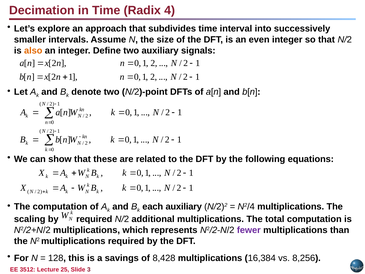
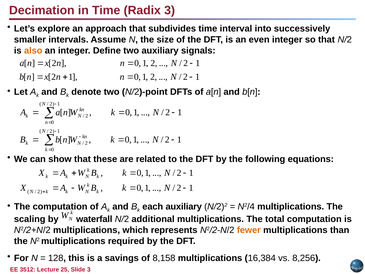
Radix 4: 4 -> 3
by required: required -> waterfall
fewer colour: purple -> orange
8,428: 8,428 -> 8,158
